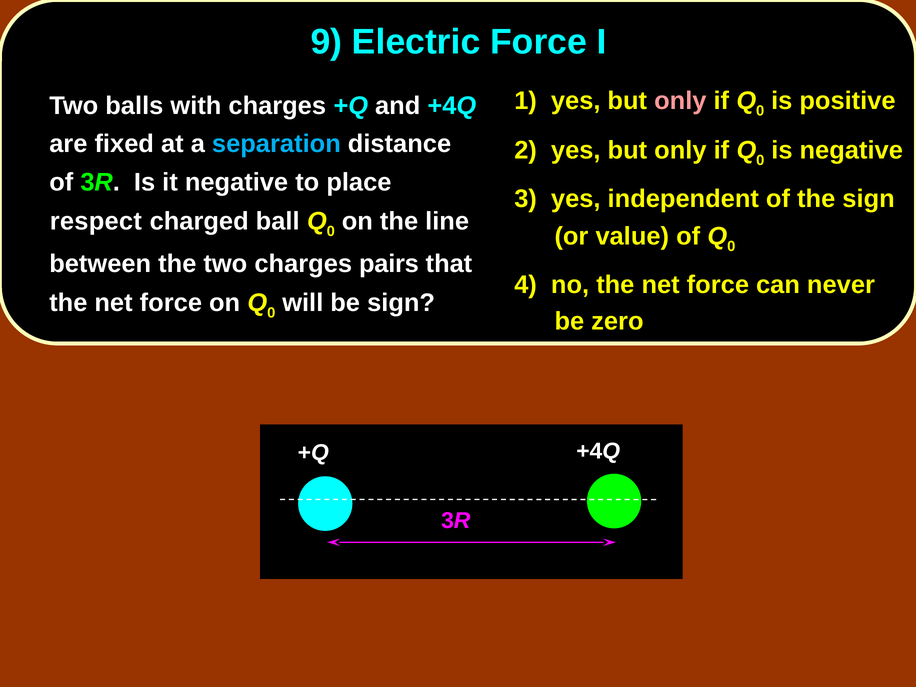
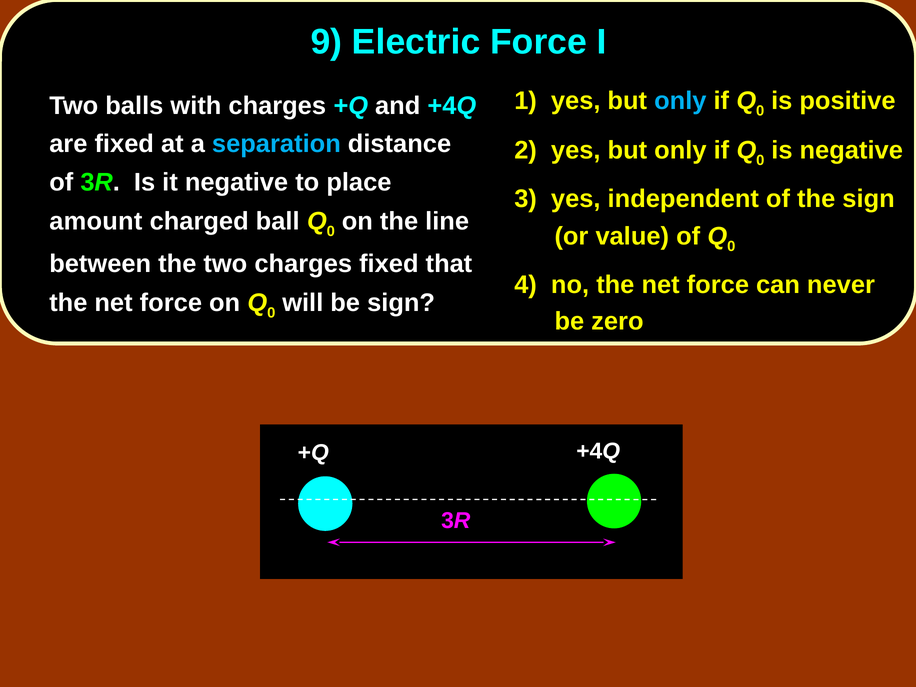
only at (680, 101) colour: pink -> light blue
respect: respect -> amount
charges pairs: pairs -> fixed
